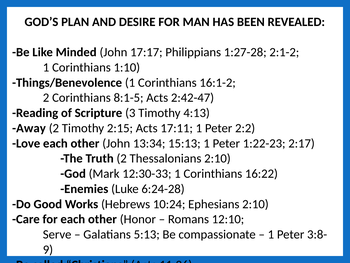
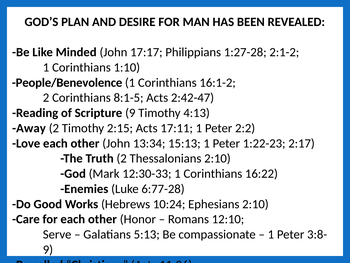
Things/Benevolence: Things/Benevolence -> People/Benevolence
Scripture 3: 3 -> 9
6:24-28: 6:24-28 -> 6:77-28
